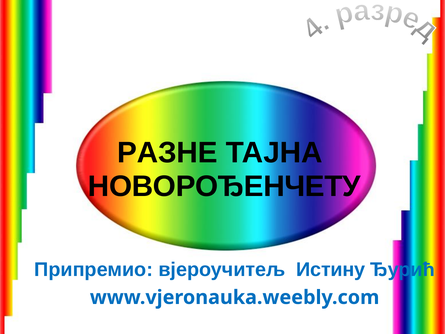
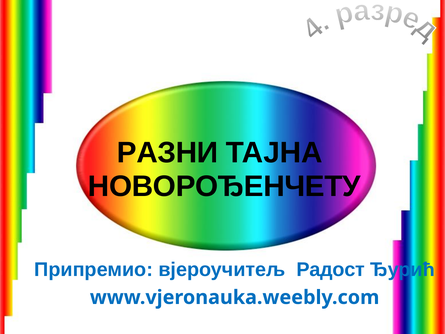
РАЗНЕ: РАЗНЕ -> РАЗНИ
Истину: Истину -> Радост
